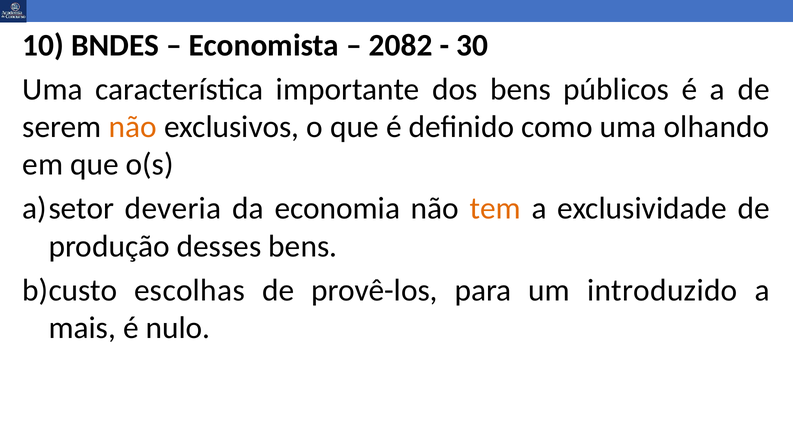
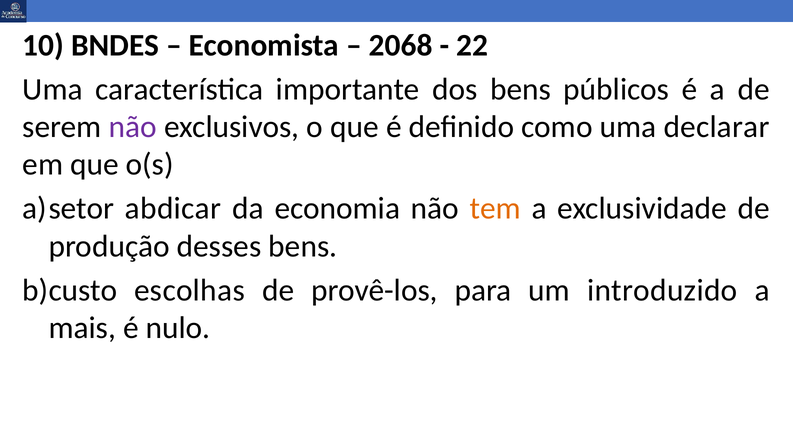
2082: 2082 -> 2068
30: 30 -> 22
não at (133, 127) colour: orange -> purple
olhando: olhando -> declarar
deveria: deveria -> abdicar
